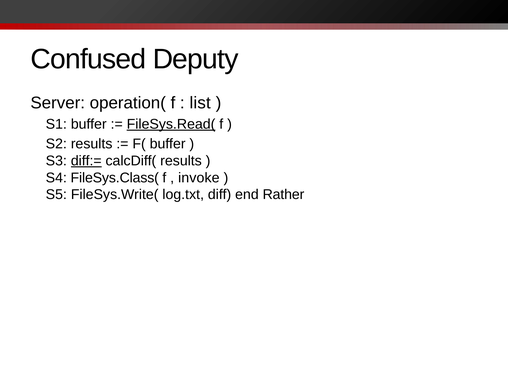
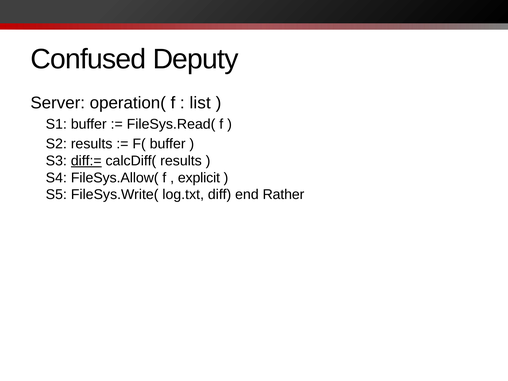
FileSys.Read( underline: present -> none
FileSys.Class(: FileSys.Class( -> FileSys.Allow(
invoke: invoke -> explicit
